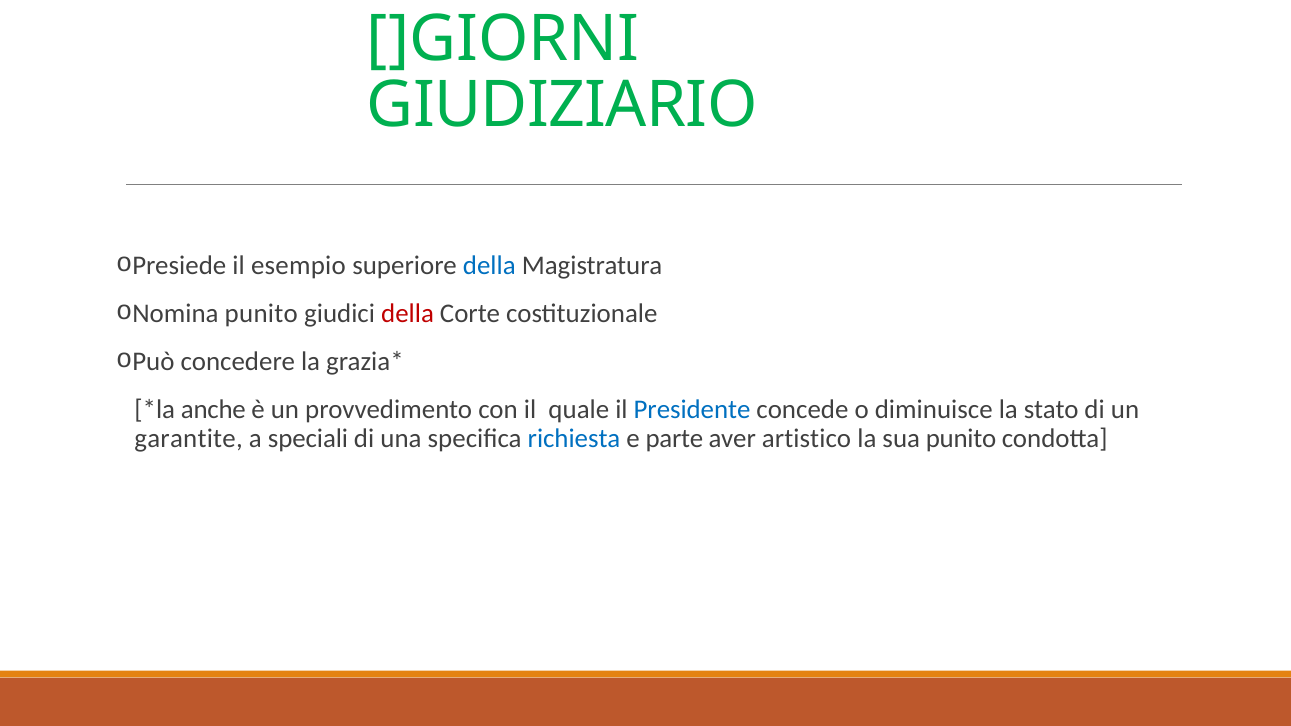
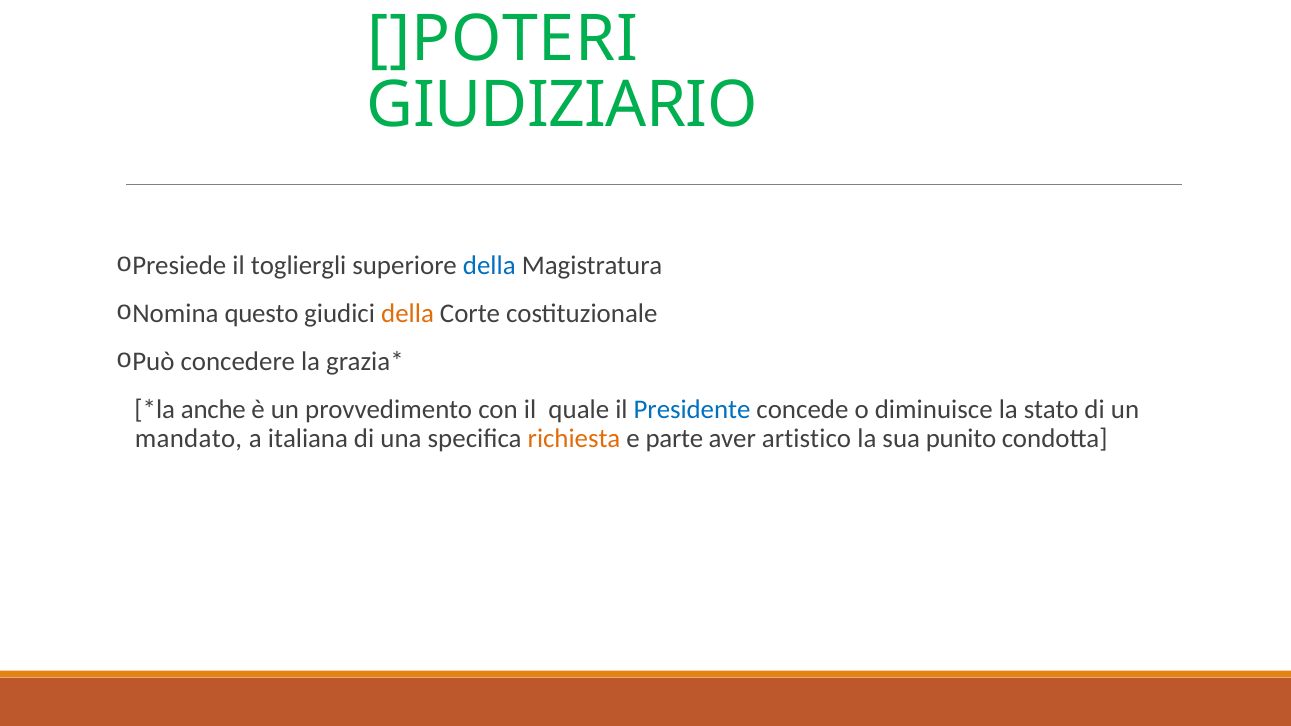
]GIORNI: ]GIORNI -> ]POTERI
esempio: esempio -> togliergli
punito at (261, 314): punito -> questo
della at (408, 314) colour: red -> orange
garantite: garantite -> mandato
speciali: speciali -> italiana
richiesta colour: blue -> orange
